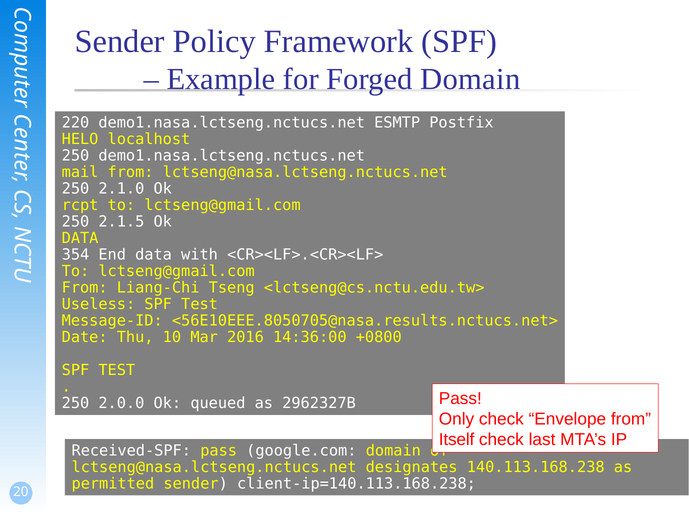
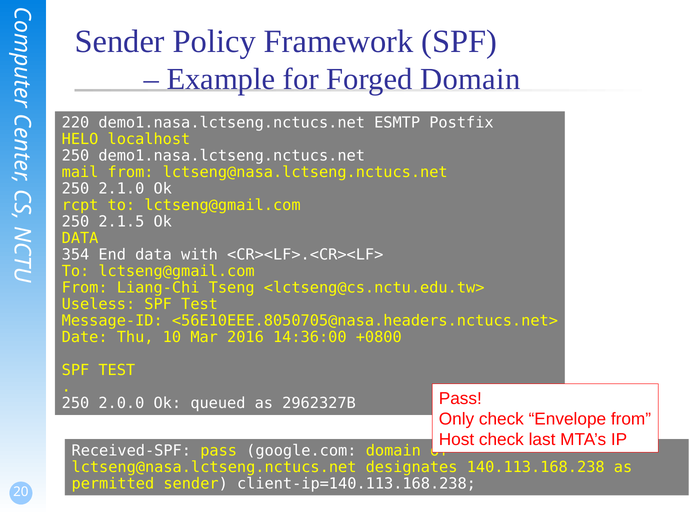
<56E10EEE.8050705@nasa.results.nctucs.net>: <56E10EEE.8050705@nasa.results.nctucs.net> -> <56E10EEE.8050705@nasa.headers.nctucs.net>
Itself: Itself -> Host
